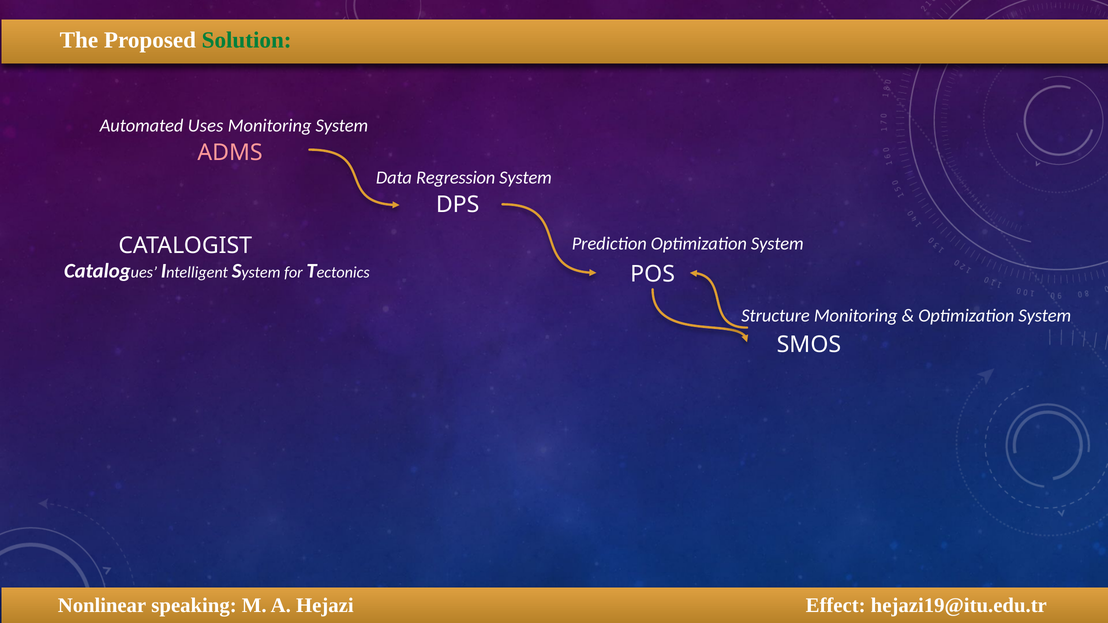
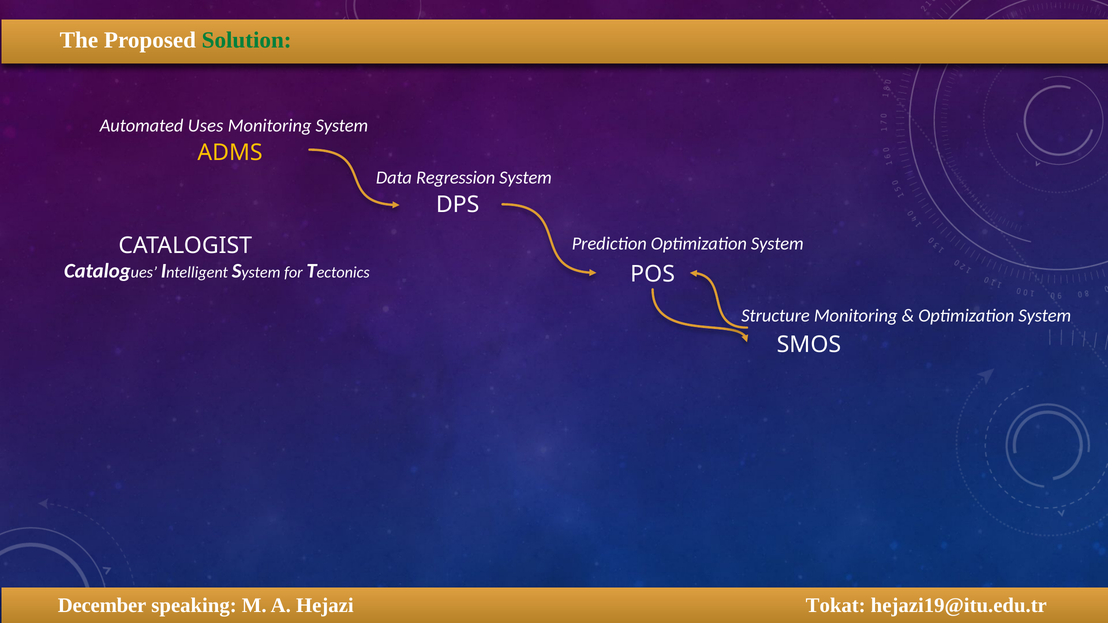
ADMS colour: pink -> yellow
Nonlinear: Nonlinear -> December
Effect: Effect -> Tokat
